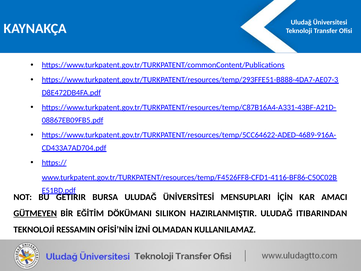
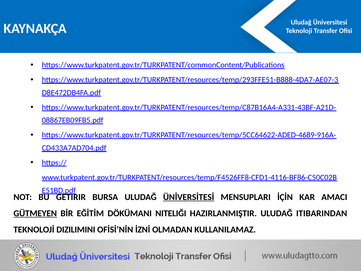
ÜNİVERSİTESİ underline: none -> present
SILIKON: SILIKON -> NITELIĞI
RESSAMIN: RESSAMIN -> DIZILIMINI
